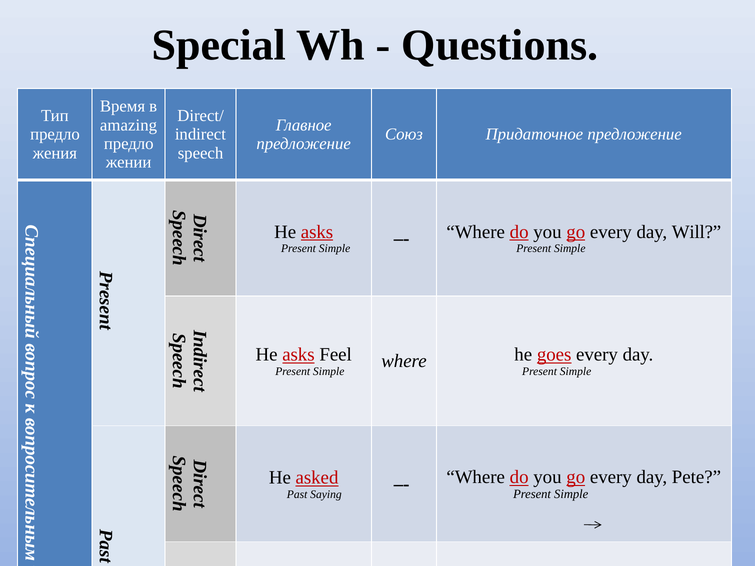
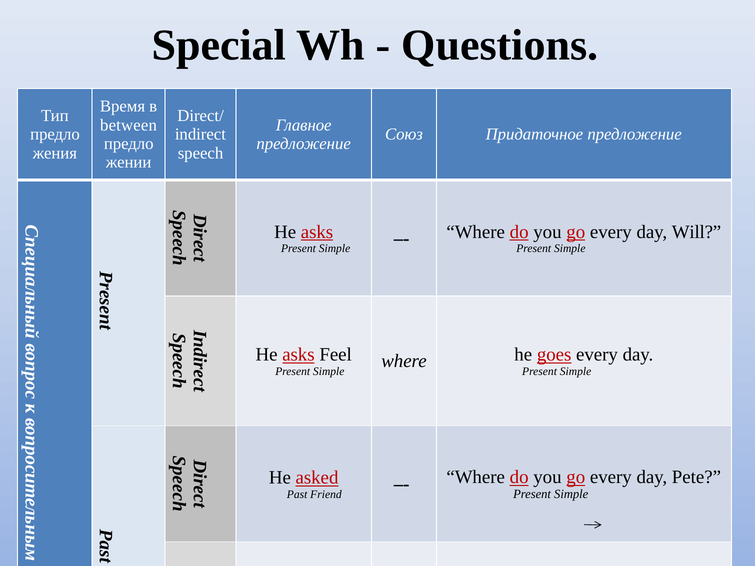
amazing: amazing -> between
Saying: Saying -> Friend
